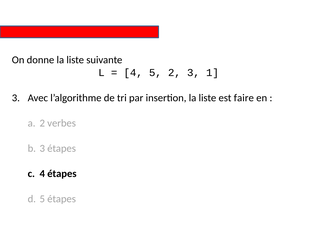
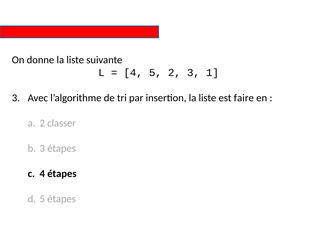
verbes: verbes -> classer
